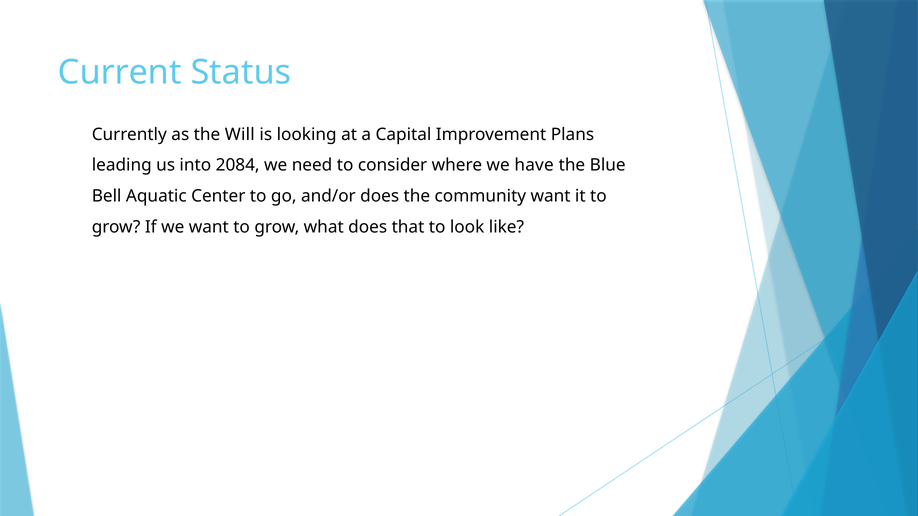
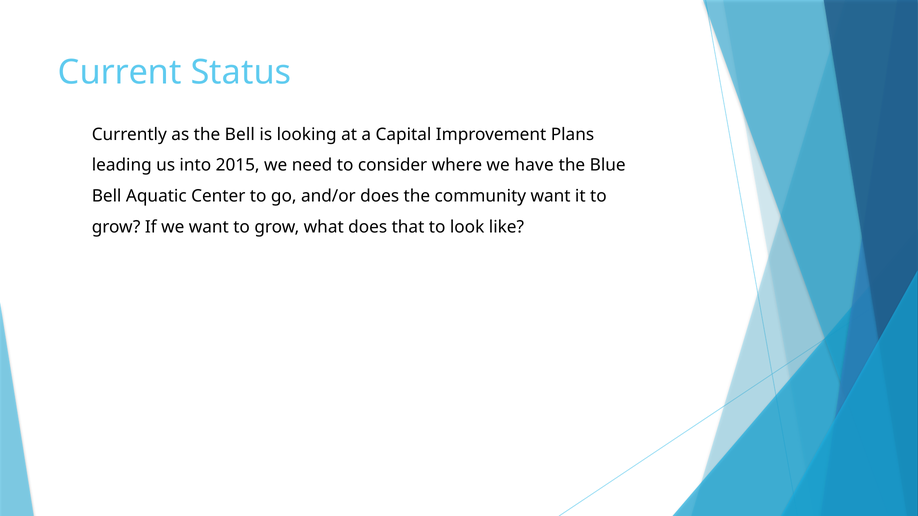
the Will: Will -> Bell
2084: 2084 -> 2015
